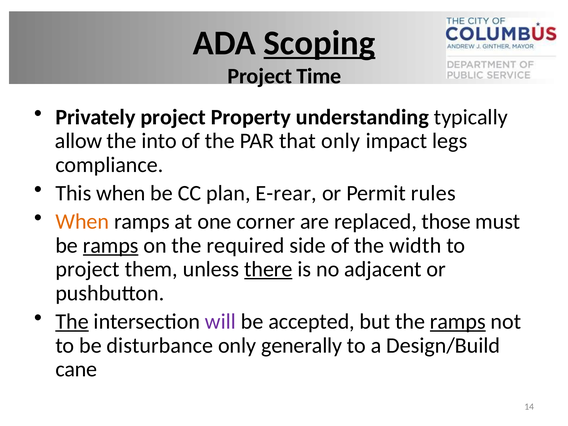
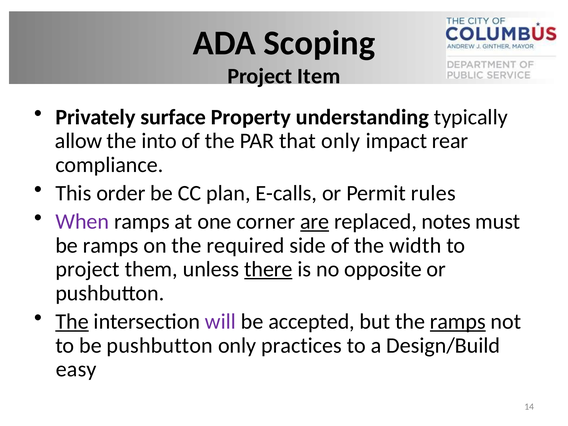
Scoping underline: present -> none
Time: Time -> Item
Privately project: project -> surface
legs: legs -> rear
This when: when -> order
E-rear: E-rear -> E-calls
When at (82, 222) colour: orange -> purple
are underline: none -> present
those: those -> notes
ramps at (111, 245) underline: present -> none
adjacent: adjacent -> opposite
be disturbance: disturbance -> pushbutton
generally: generally -> practices
cane: cane -> easy
